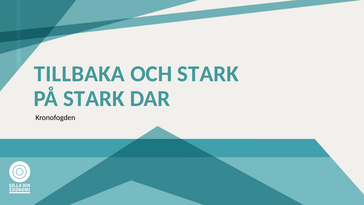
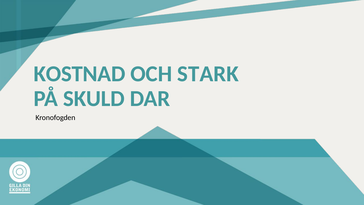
TILLBAKA: TILLBAKA -> KOSTNAD
PÅ STARK: STARK -> SKULD
